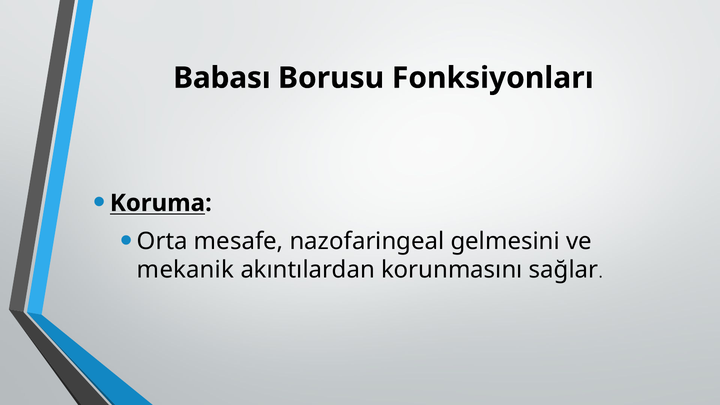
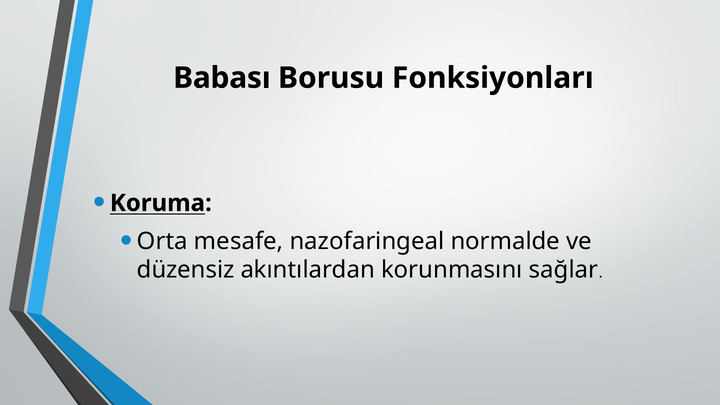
gelmesini: gelmesini -> normalde
mekanik: mekanik -> düzensiz
